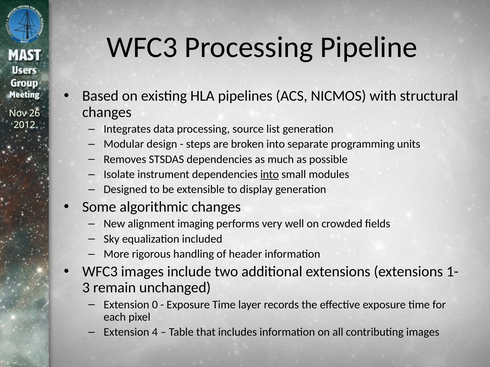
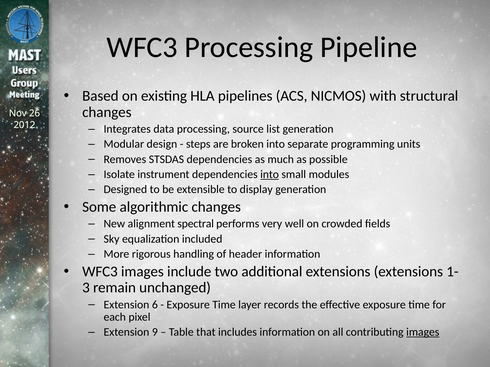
imaging: imaging -> spectral
0: 0 -> 6
4: 4 -> 9
images at (423, 333) underline: none -> present
